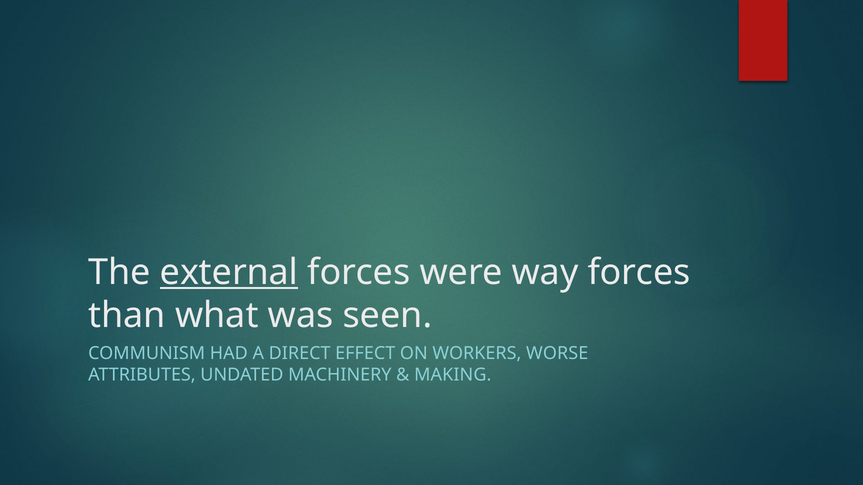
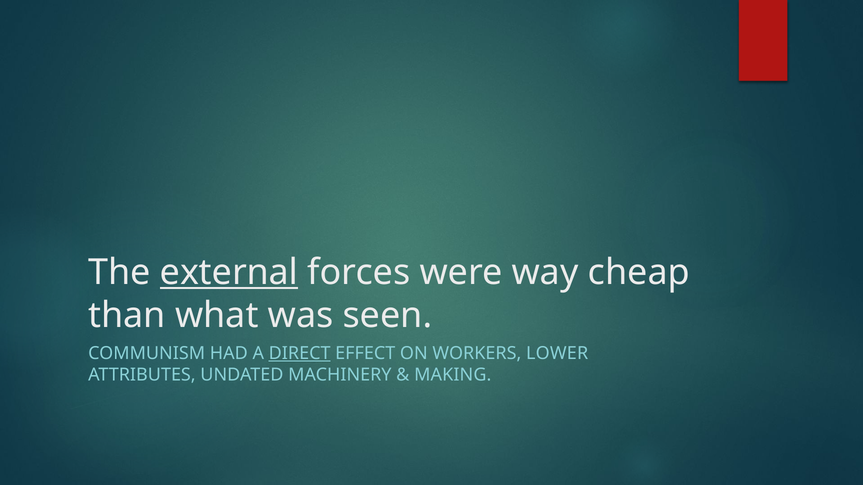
way forces: forces -> cheap
DIRECT underline: none -> present
WORSE: WORSE -> LOWER
